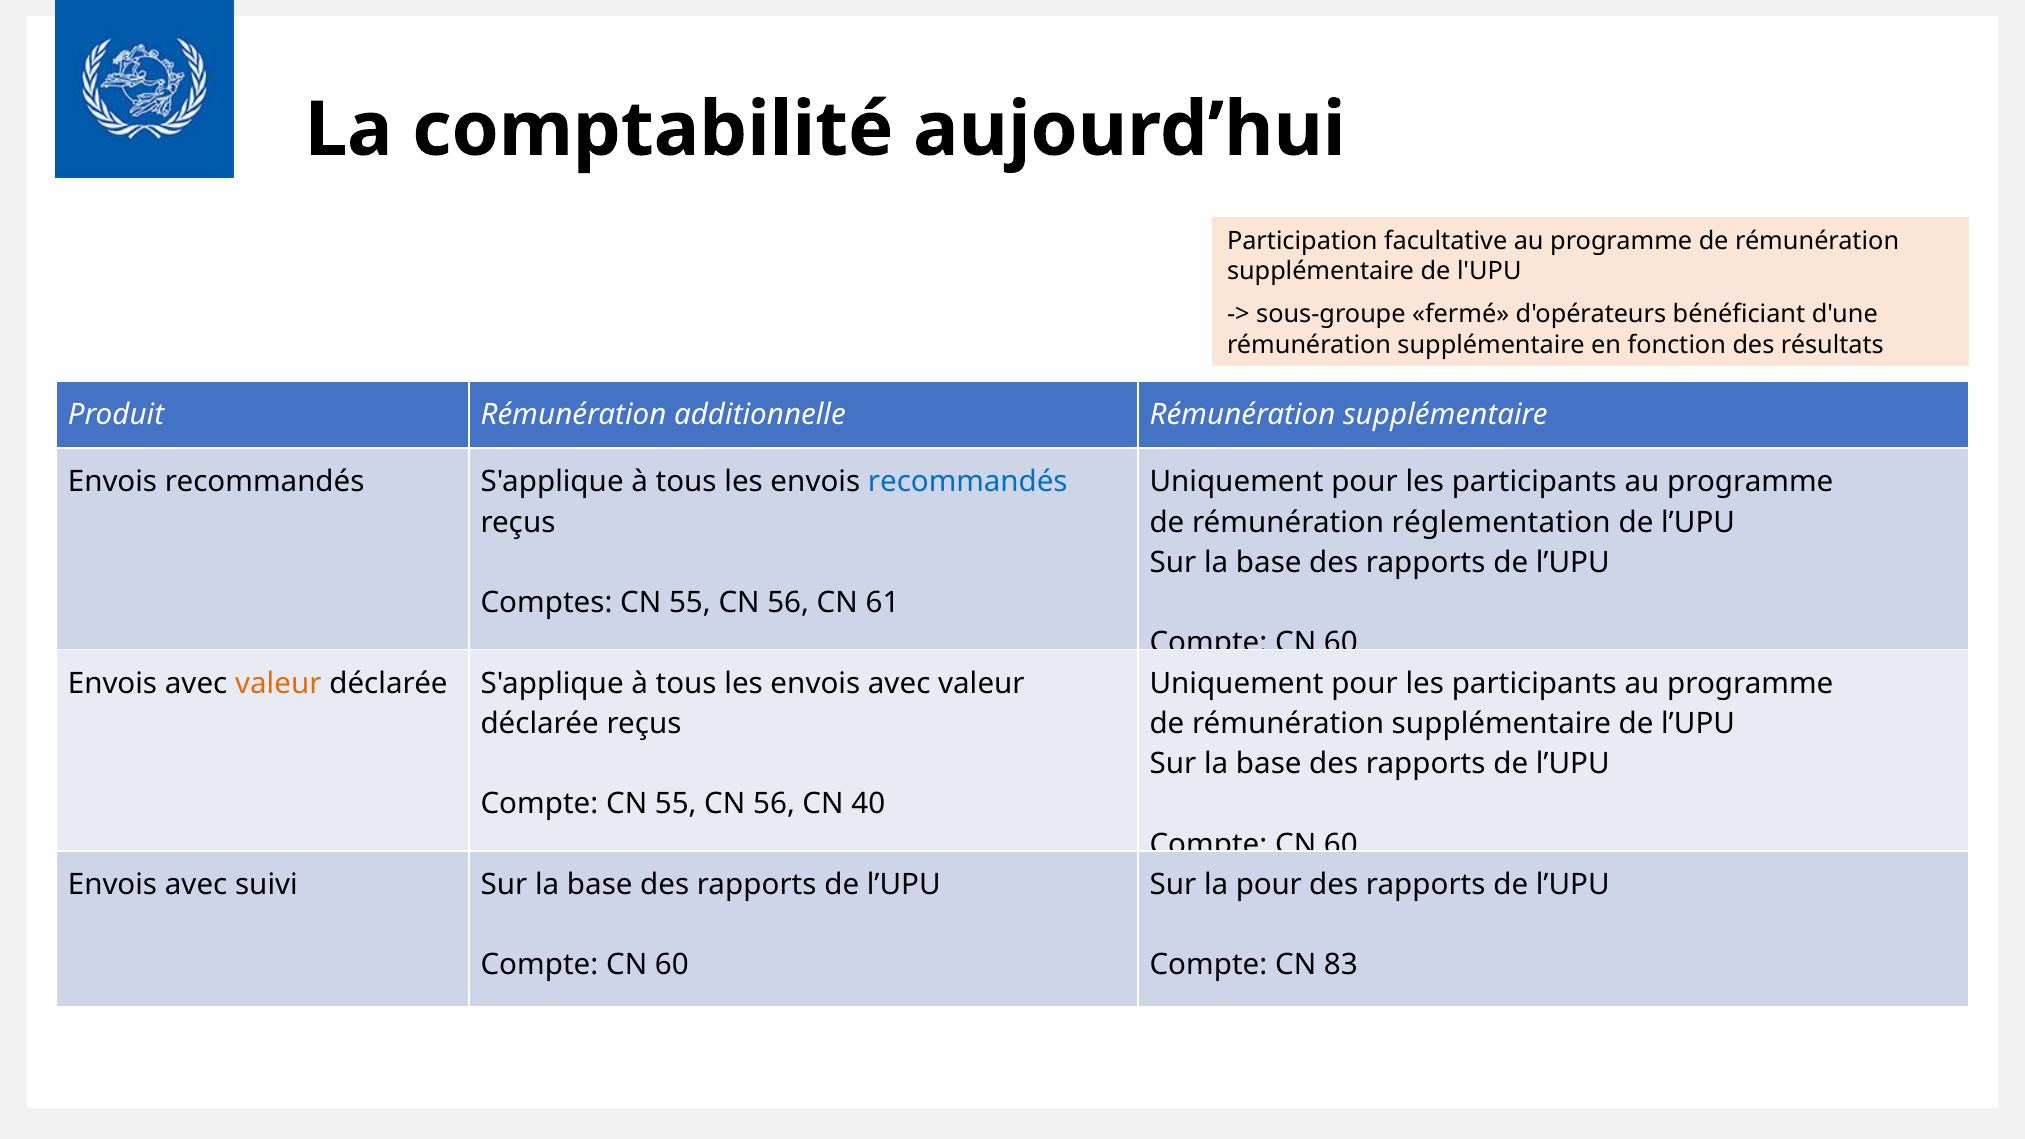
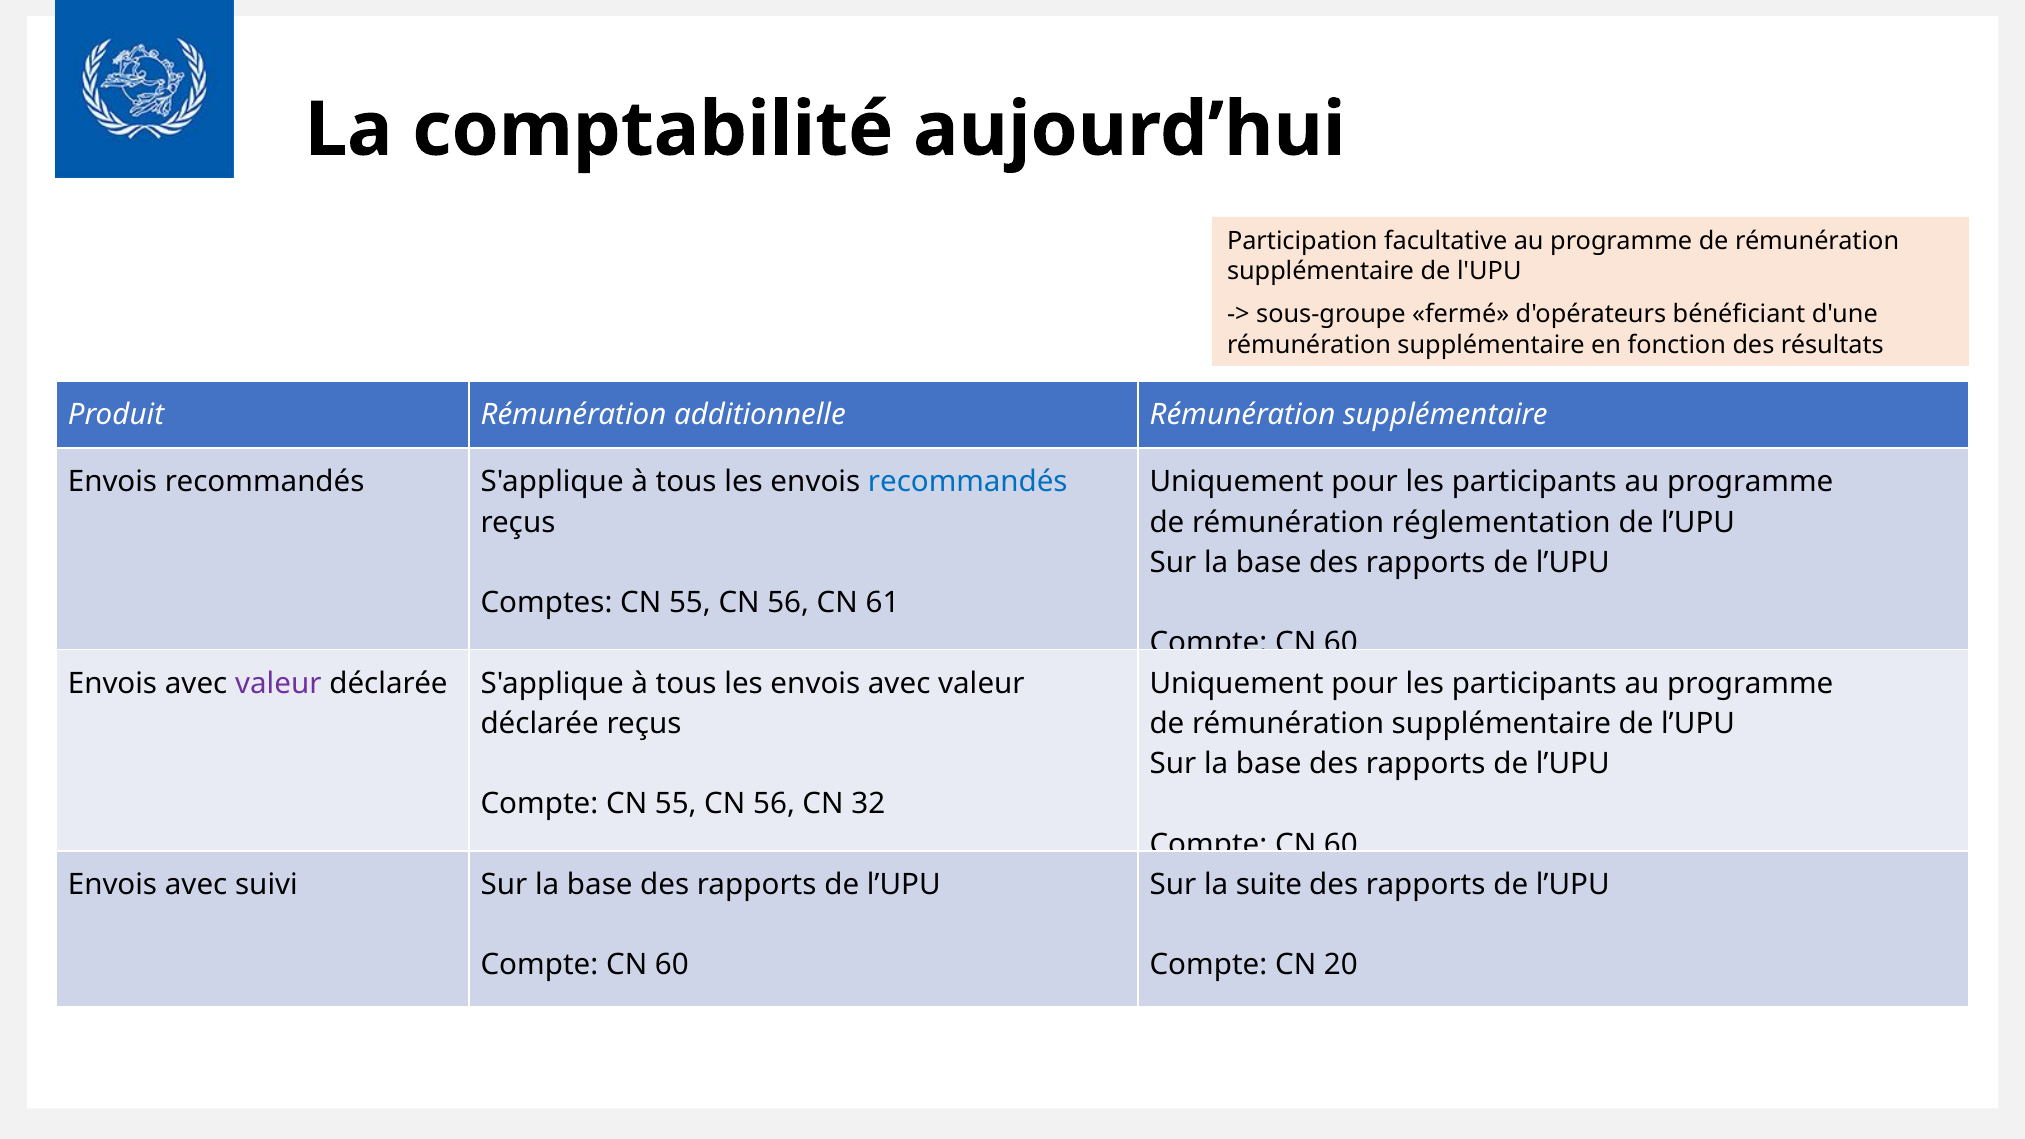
valeur at (278, 683) colour: orange -> purple
40: 40 -> 32
la pour: pour -> suite
83: 83 -> 20
